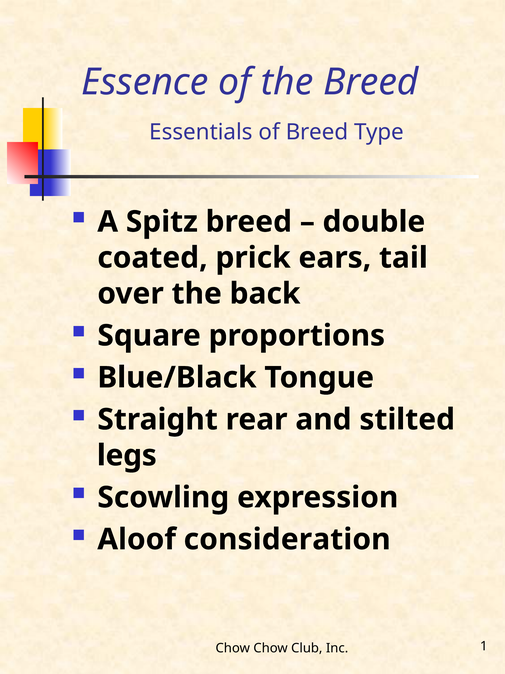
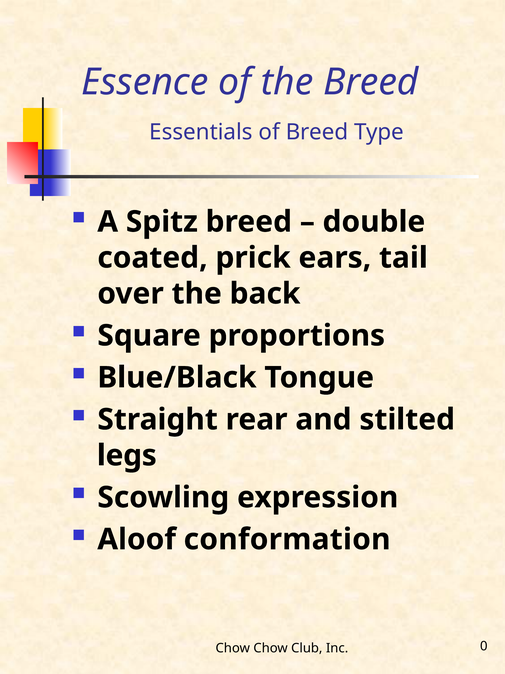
consideration: consideration -> conformation
1: 1 -> 0
